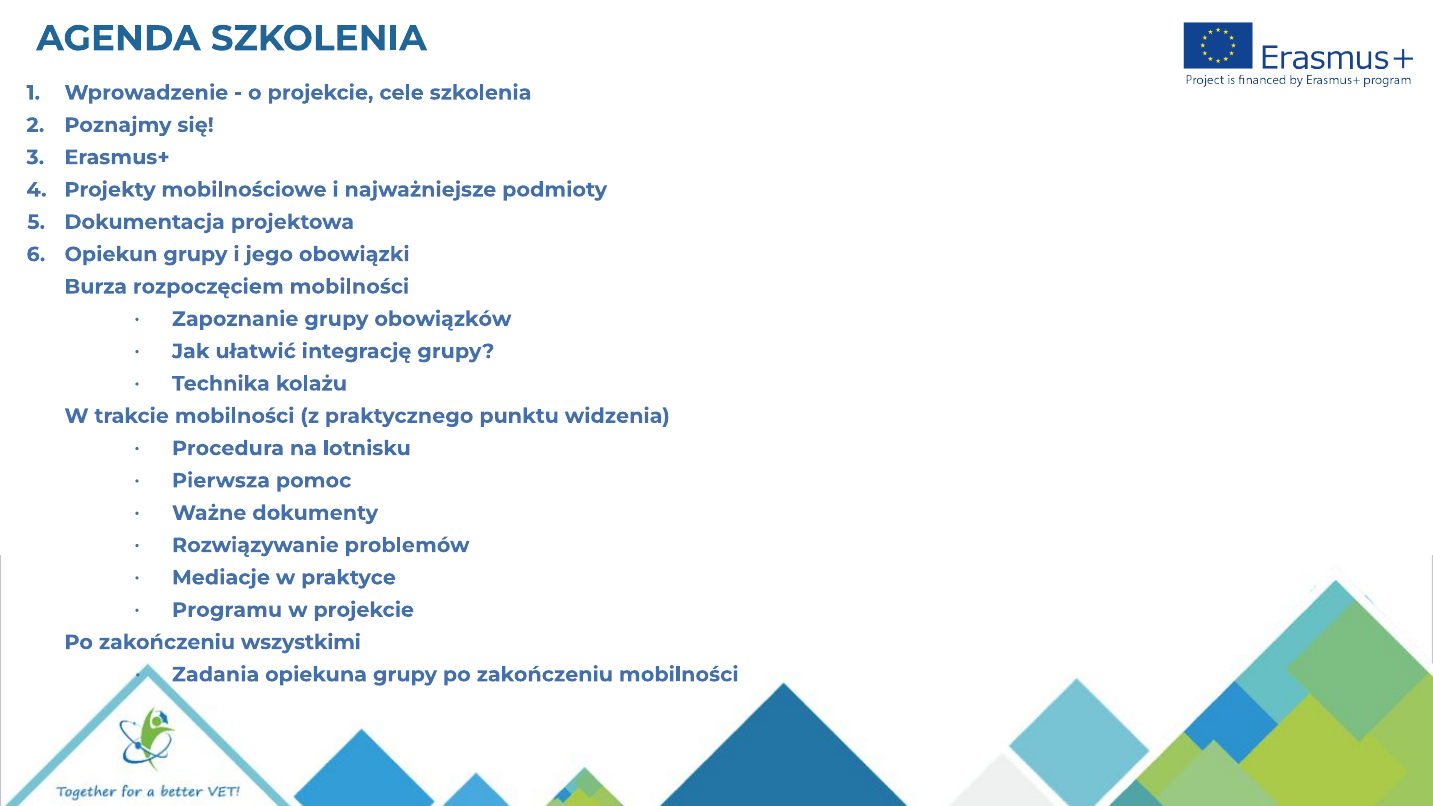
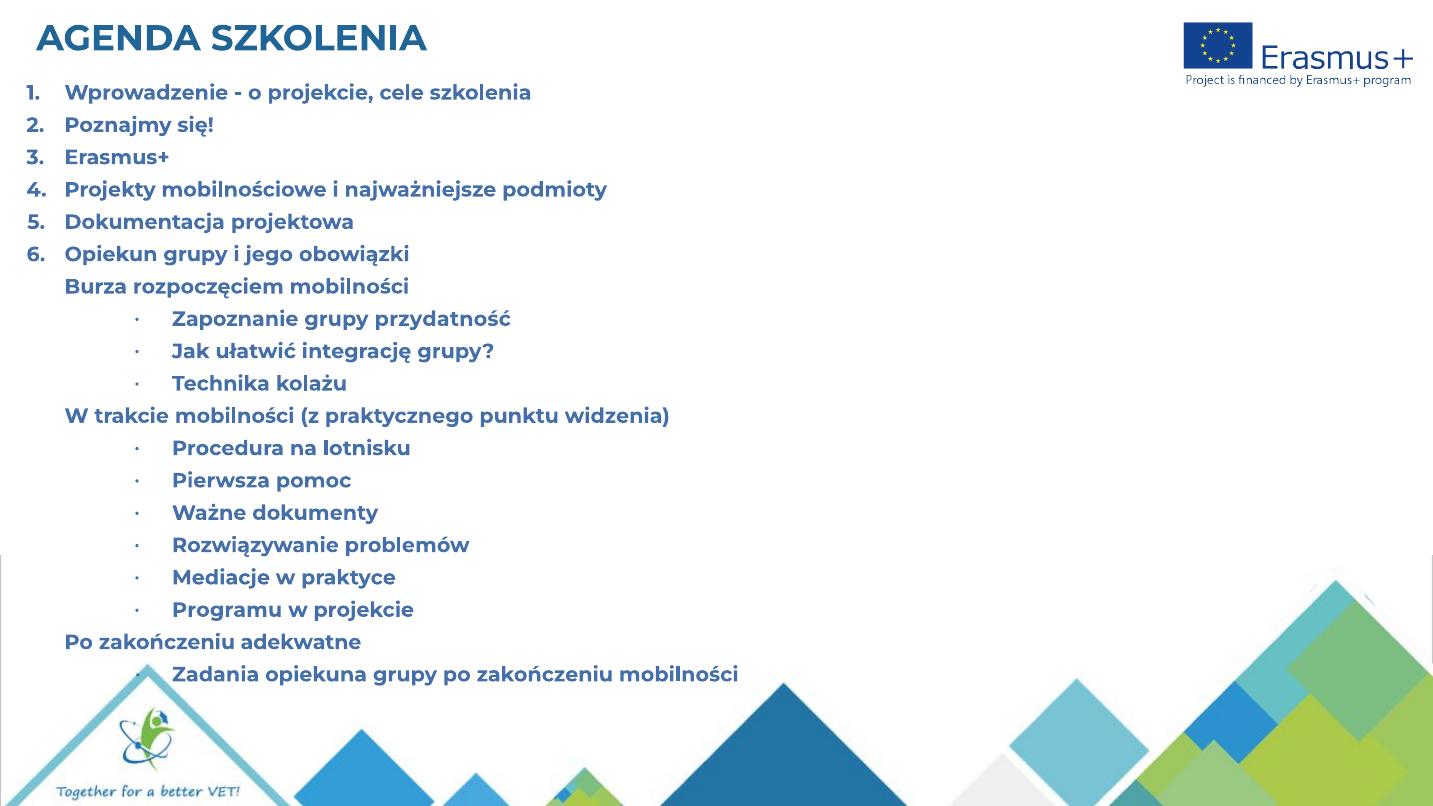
obowiązków: obowiązków -> przydatność
wszystkimi: wszystkimi -> adekwatne
